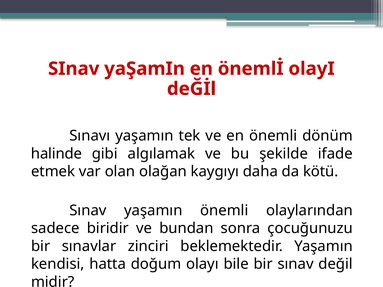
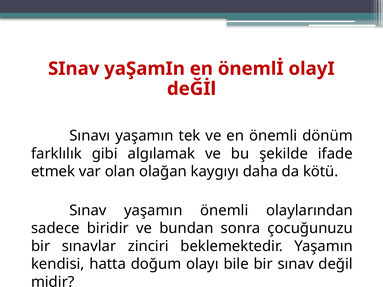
halinde: halinde -> farklılık
